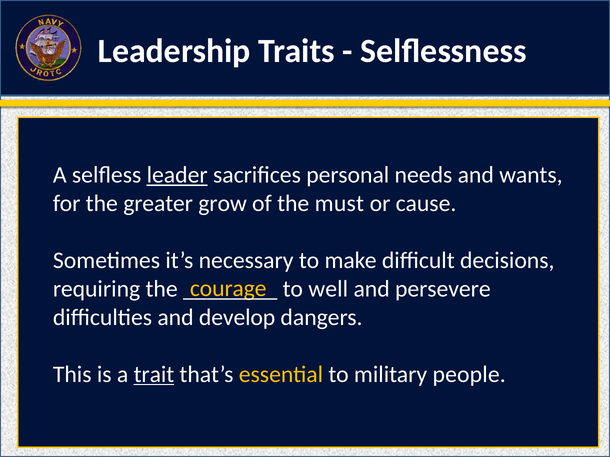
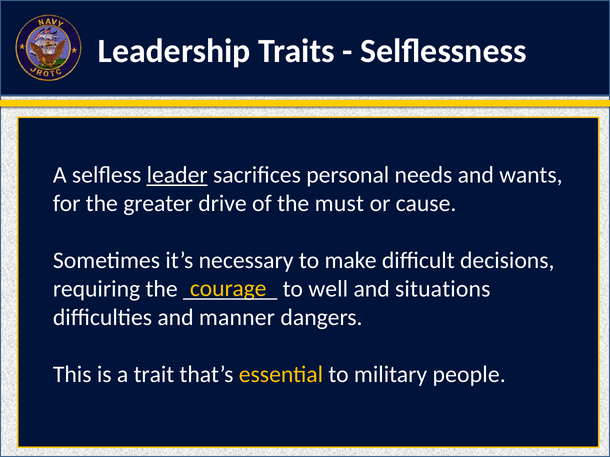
grow: grow -> drive
persevere: persevere -> situations
develop: develop -> manner
trait underline: present -> none
